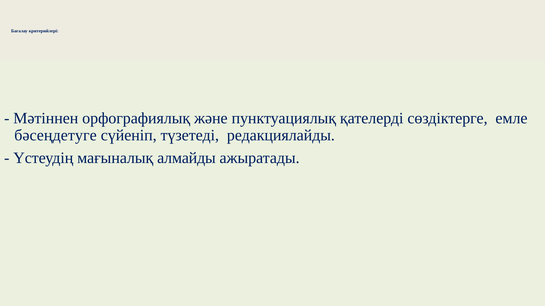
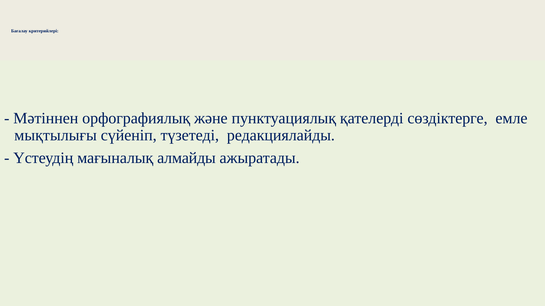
бәсеңдетуге: бәсеңдетуге -> мықтылығы
